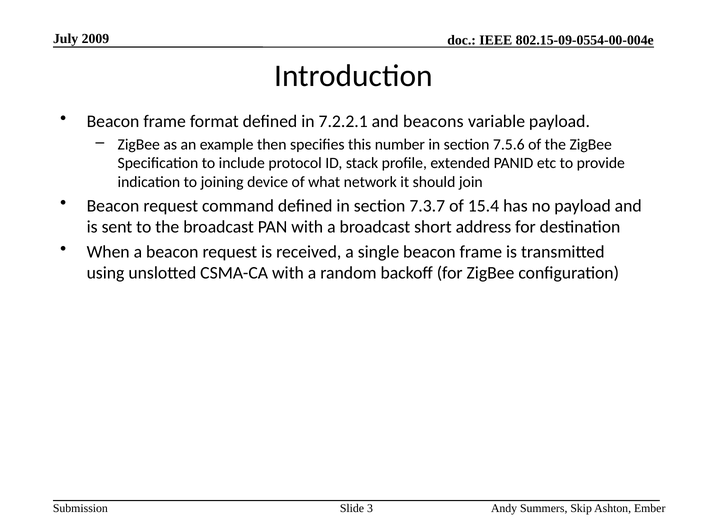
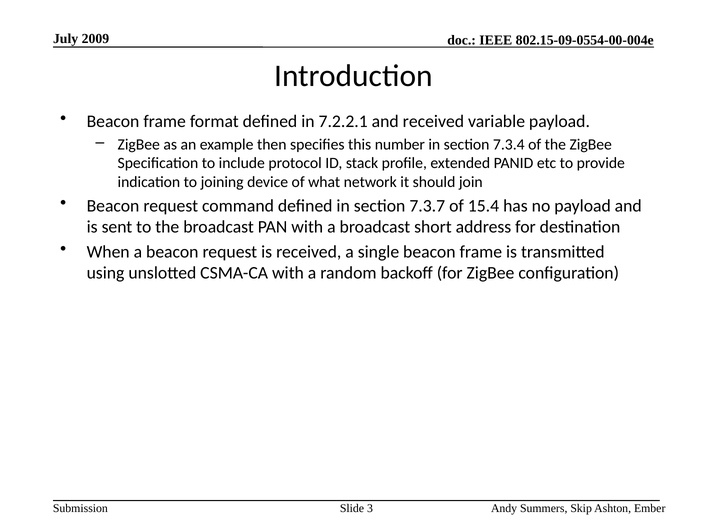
and beacons: beacons -> received
7.5.6: 7.5.6 -> 7.3.4
